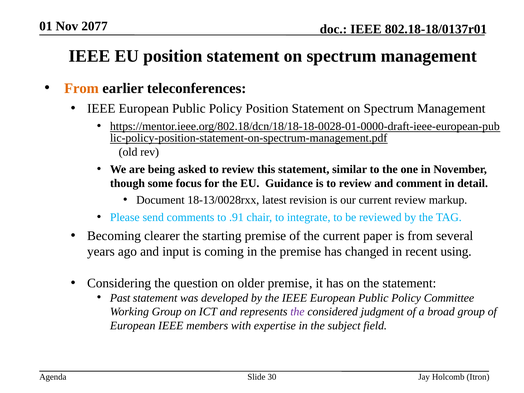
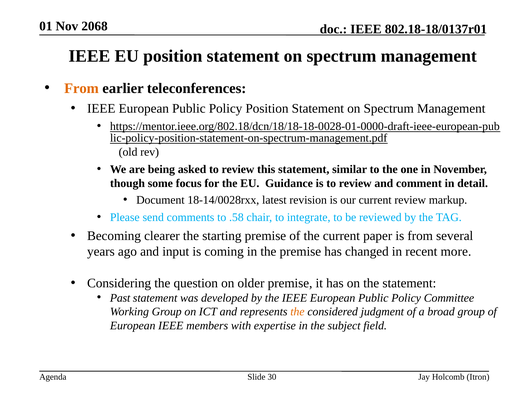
2077: 2077 -> 2068
18-13/0028rxx: 18-13/0028rxx -> 18-14/0028rxx
.91: .91 -> .58
using: using -> more
the at (297, 312) colour: purple -> orange
